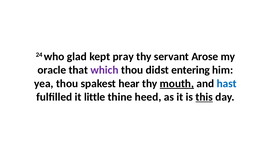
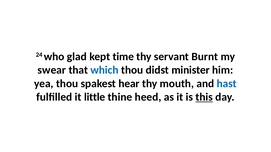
pray: pray -> time
Arose: Arose -> Burnt
oracle: oracle -> swear
which colour: purple -> blue
entering: entering -> minister
mouth underline: present -> none
